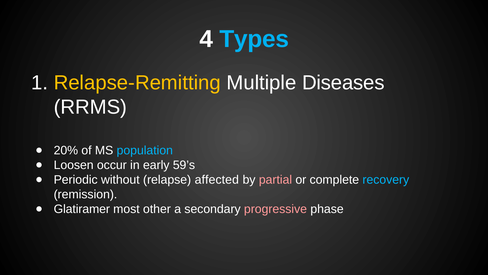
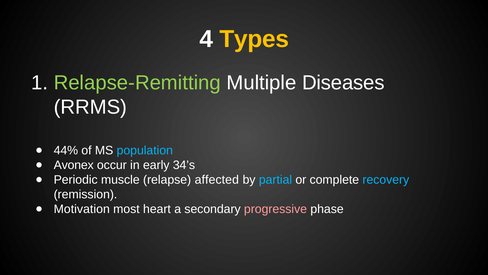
Types colour: light blue -> yellow
Relapse-Remitting colour: yellow -> light green
20%: 20% -> 44%
Loosen: Loosen -> Avonex
59’s: 59’s -> 34’s
without: without -> muscle
partial colour: pink -> light blue
Glatiramer: Glatiramer -> Motivation
other: other -> heart
